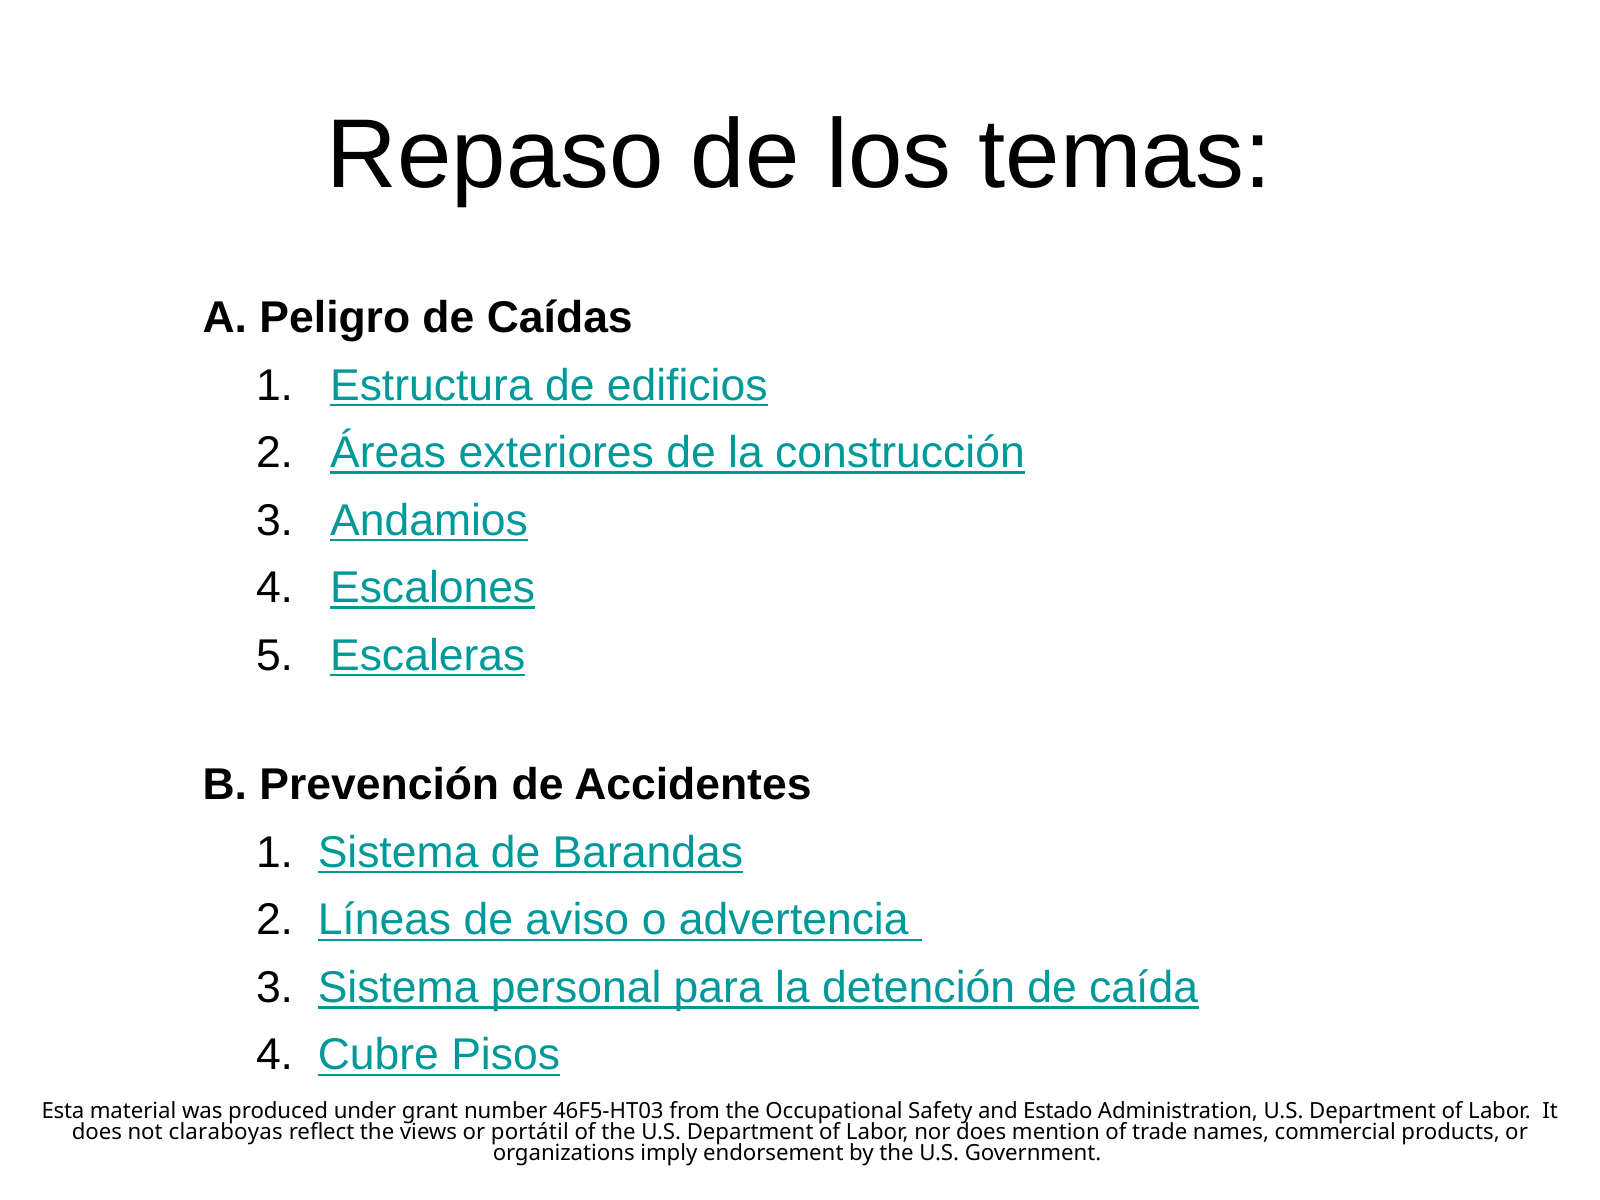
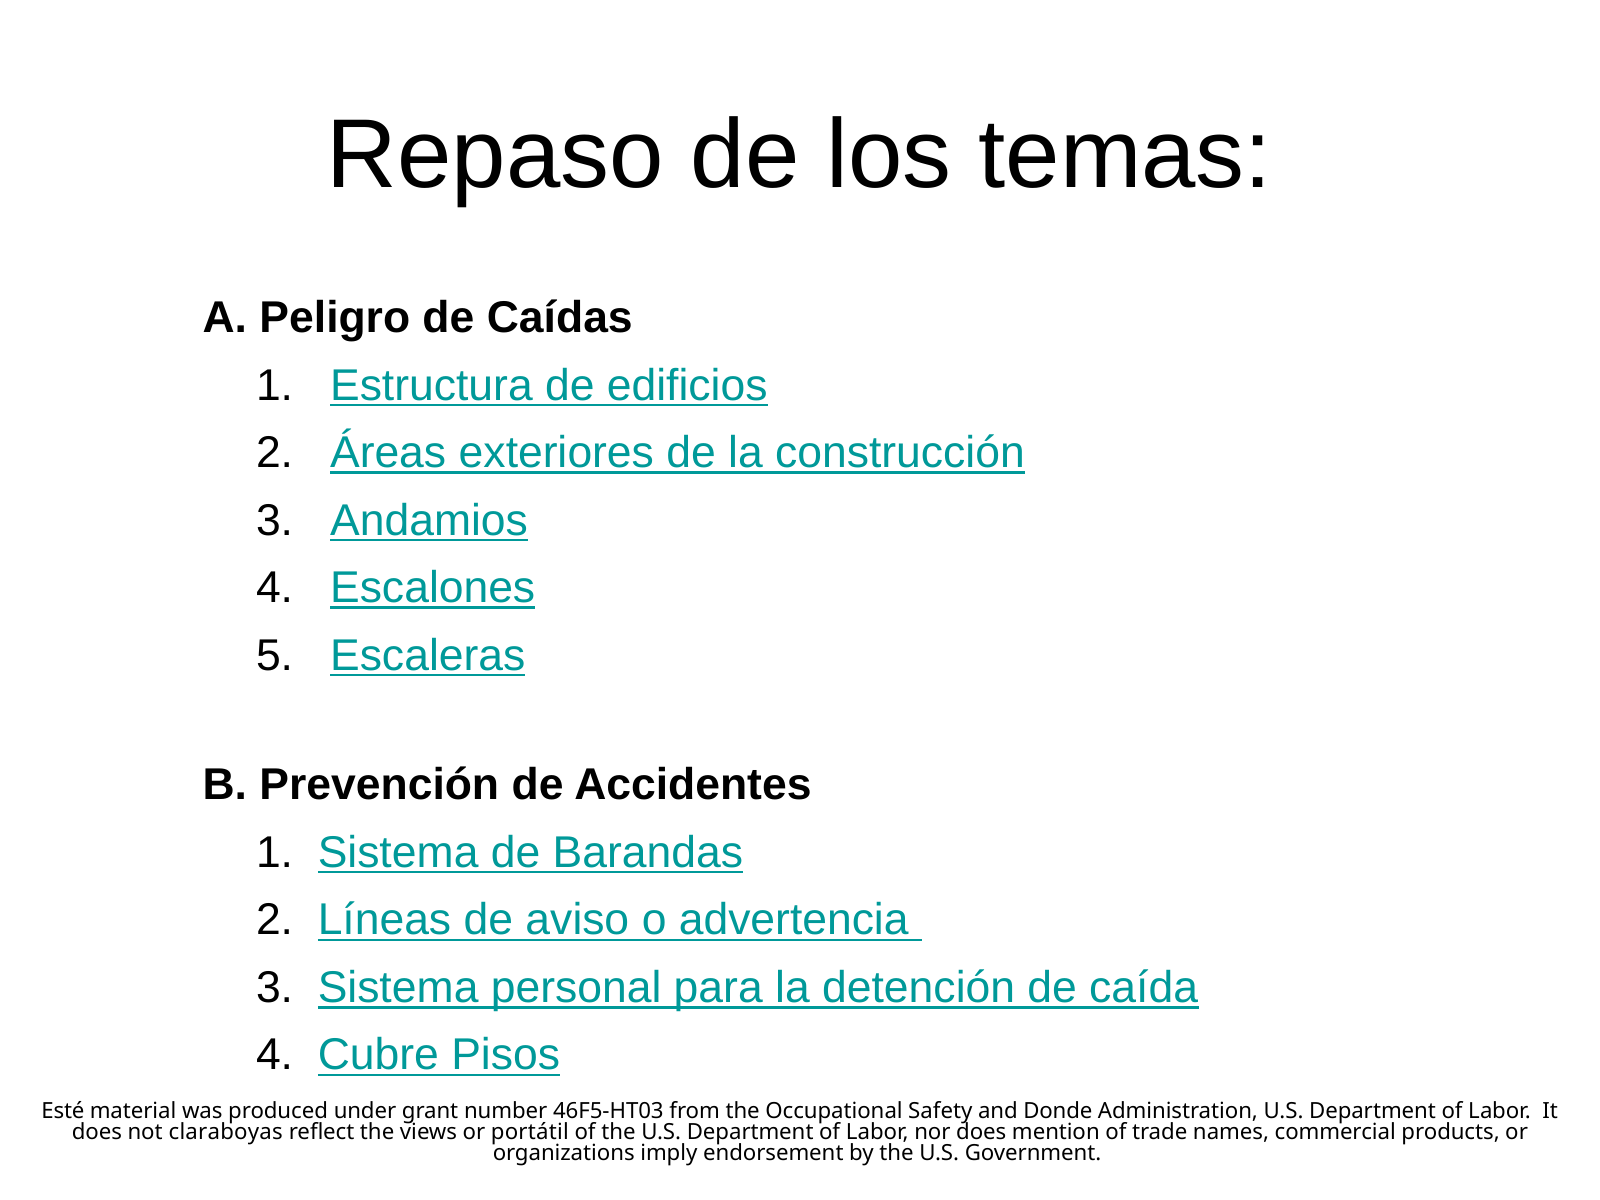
Esta: Esta -> Esté
Estado: Estado -> Donde
